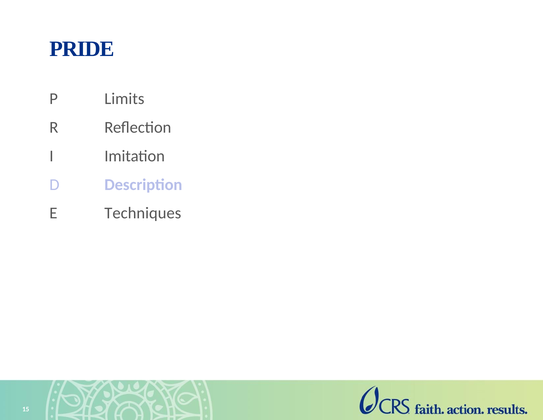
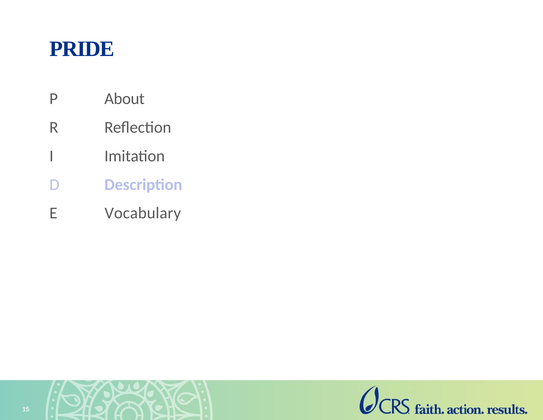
Limits: Limits -> About
Techniques: Techniques -> Vocabulary
